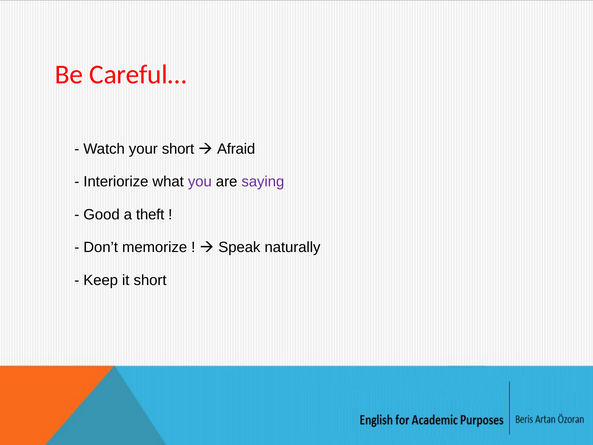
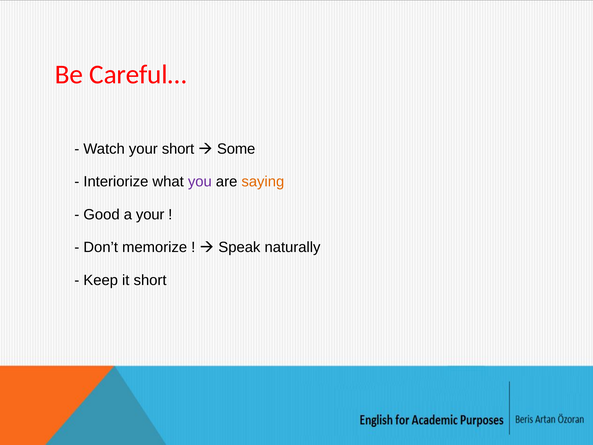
Afraid: Afraid -> Some
saying colour: purple -> orange
a theft: theft -> your
